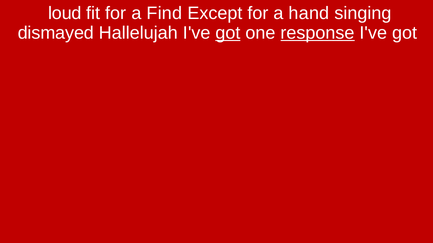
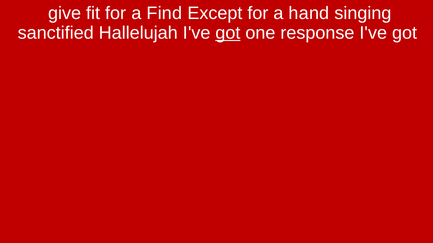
loud: loud -> give
dismayed: dismayed -> sanctified
response underline: present -> none
